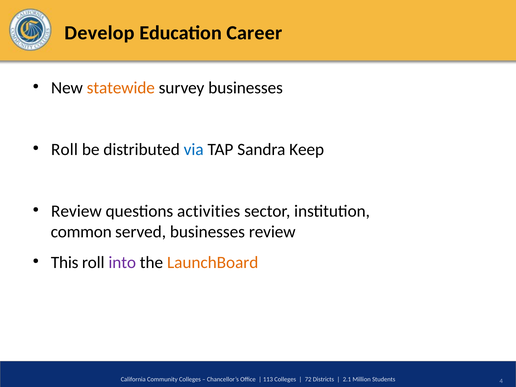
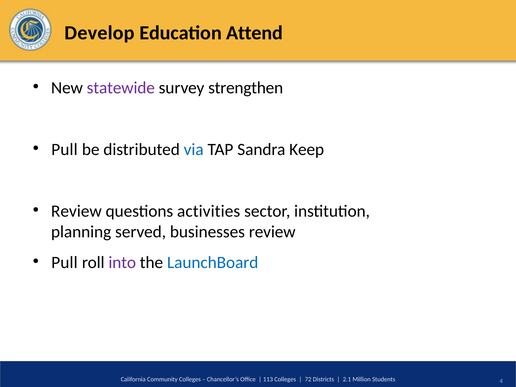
Career: Career -> Attend
statewide colour: orange -> purple
survey businesses: businesses -> strengthen
Roll at (64, 150): Roll -> Pull
common: common -> planning
This at (65, 263): This -> Pull
LaunchBoard colour: orange -> blue
